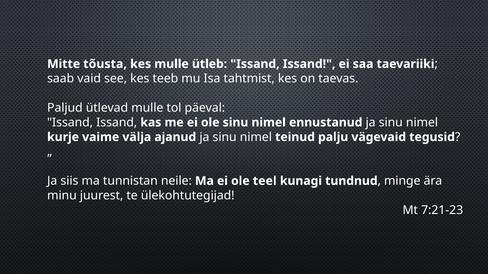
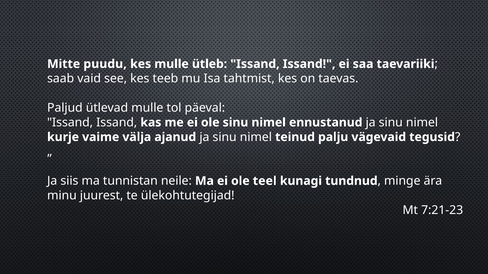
tõusta: tõusta -> puudu
